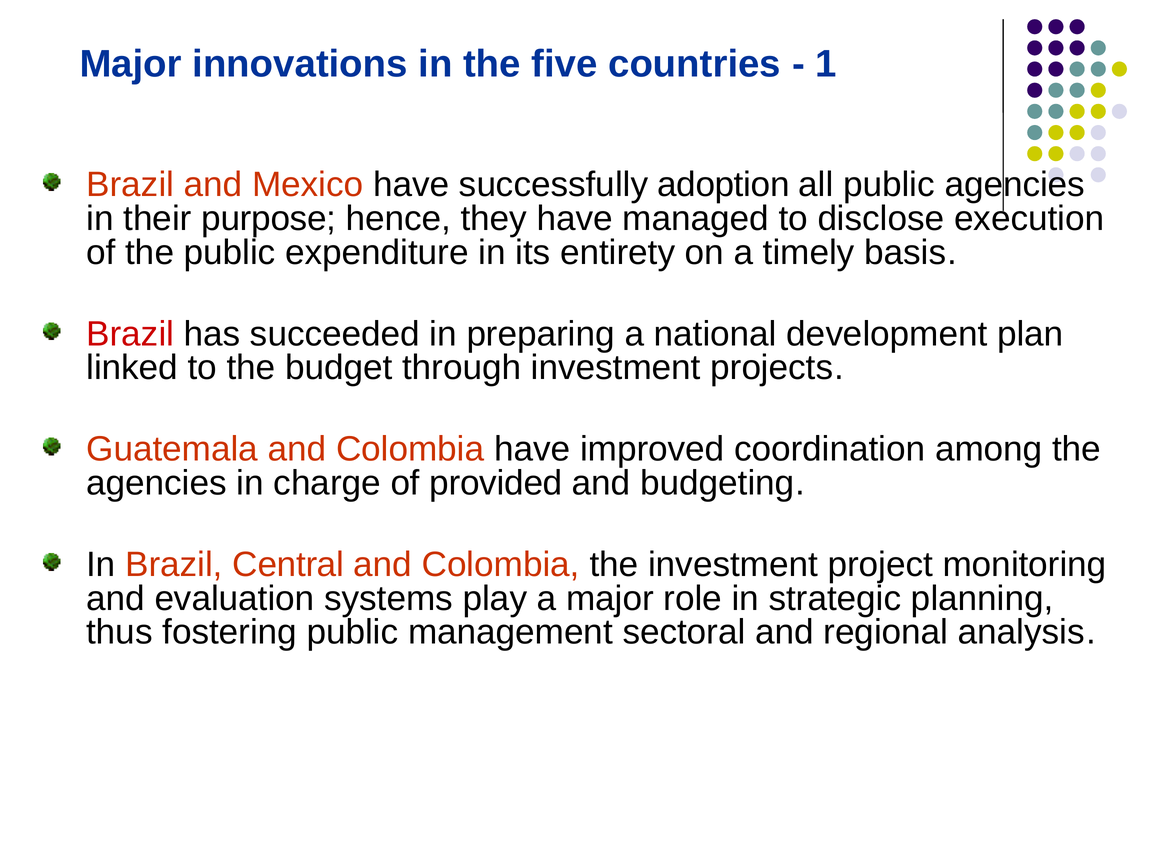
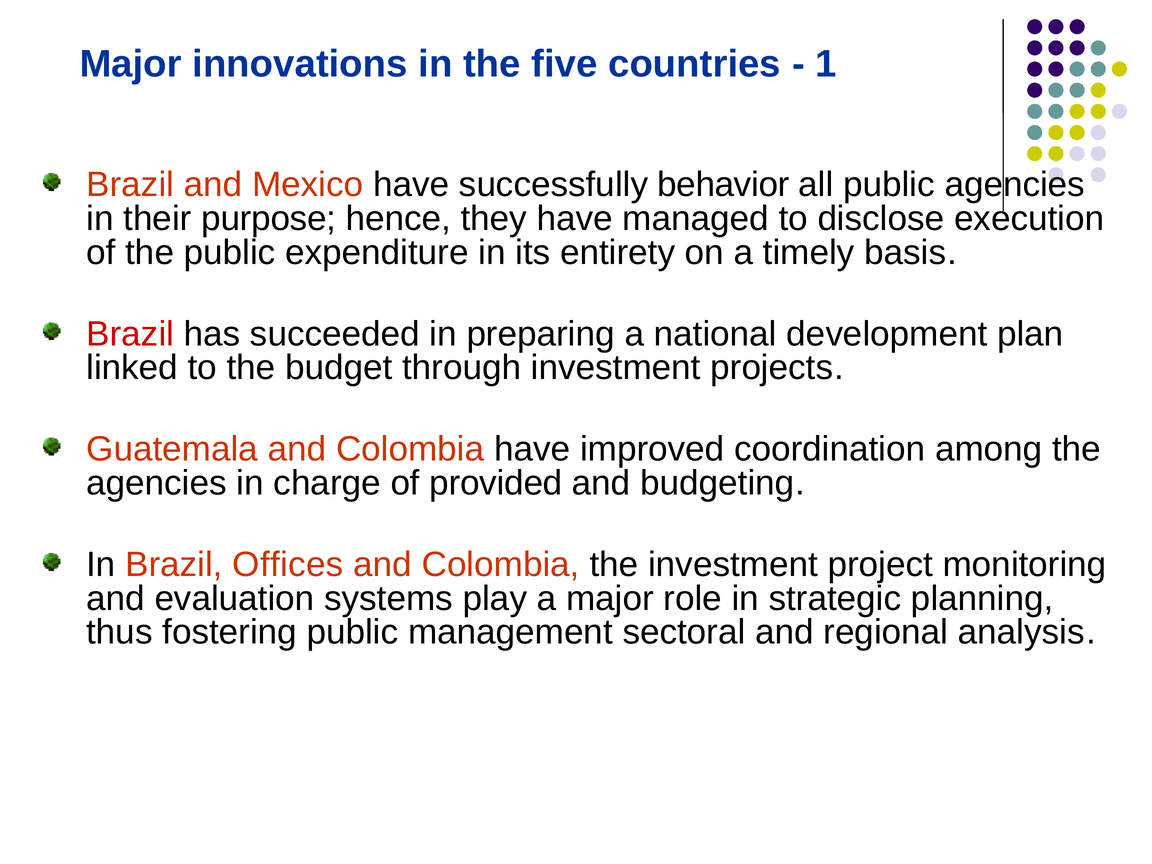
adoption: adoption -> behavior
Central: Central -> Offices
